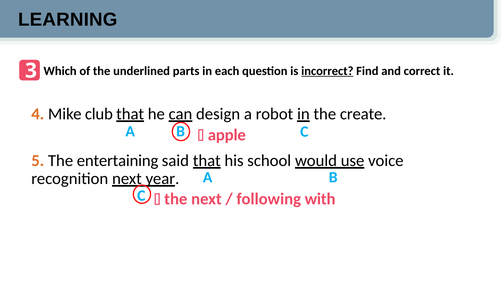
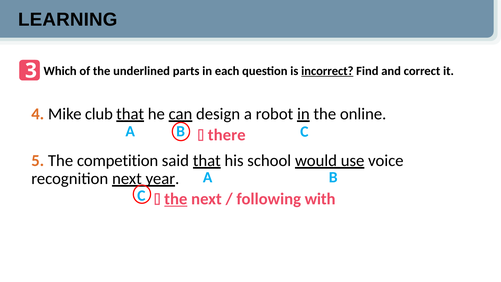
create: create -> online
apple: apple -> there
entertaining: entertaining -> competition
the at (176, 199) underline: none -> present
